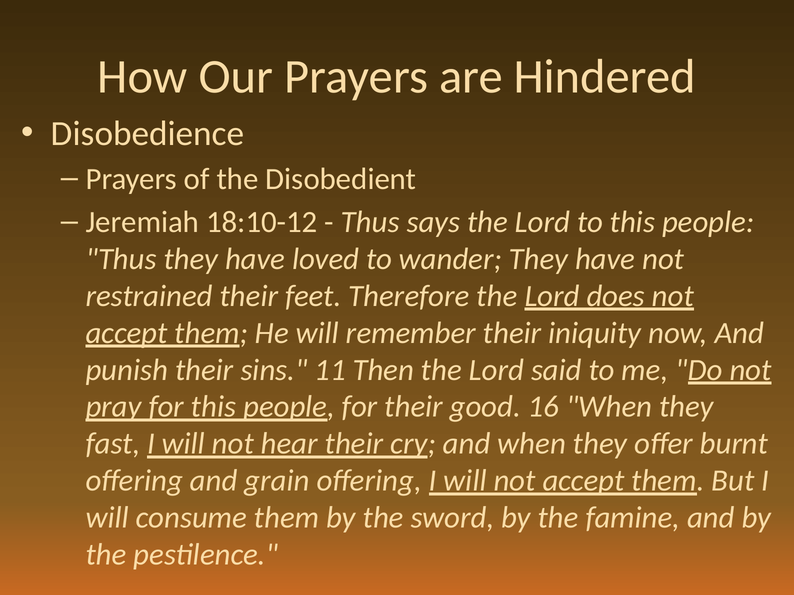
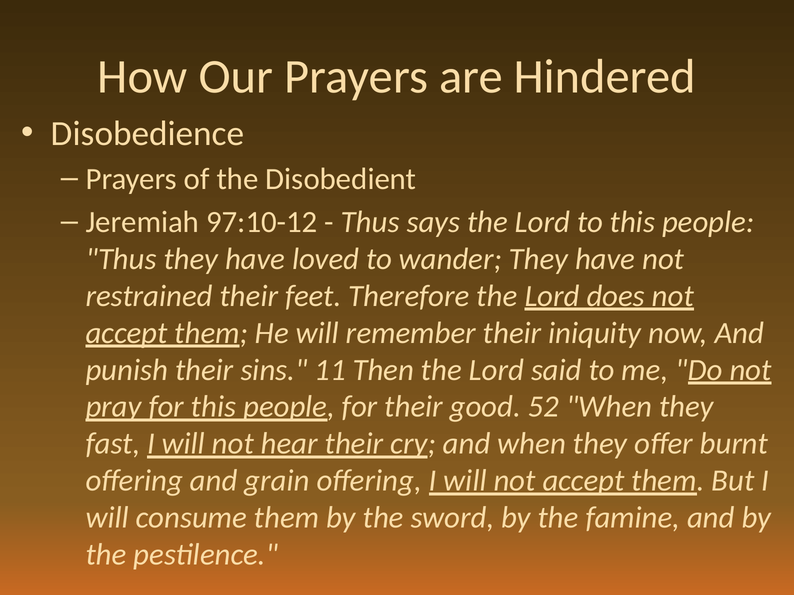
18:10-12: 18:10-12 -> 97:10-12
16: 16 -> 52
